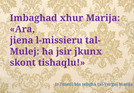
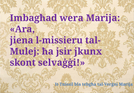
xhur: xhur -> wera
tisħaqlu: tisħaqlu -> selvaġġi
